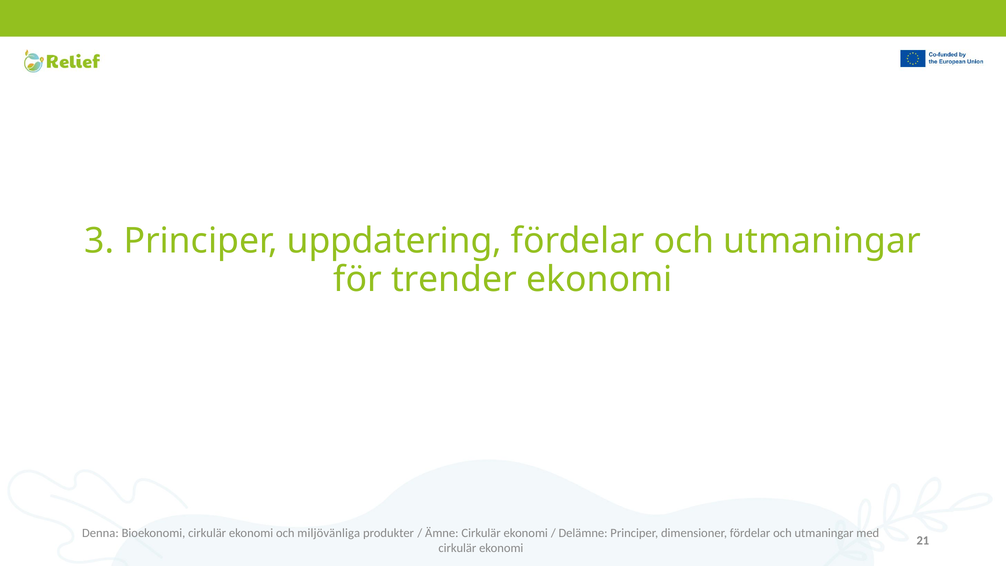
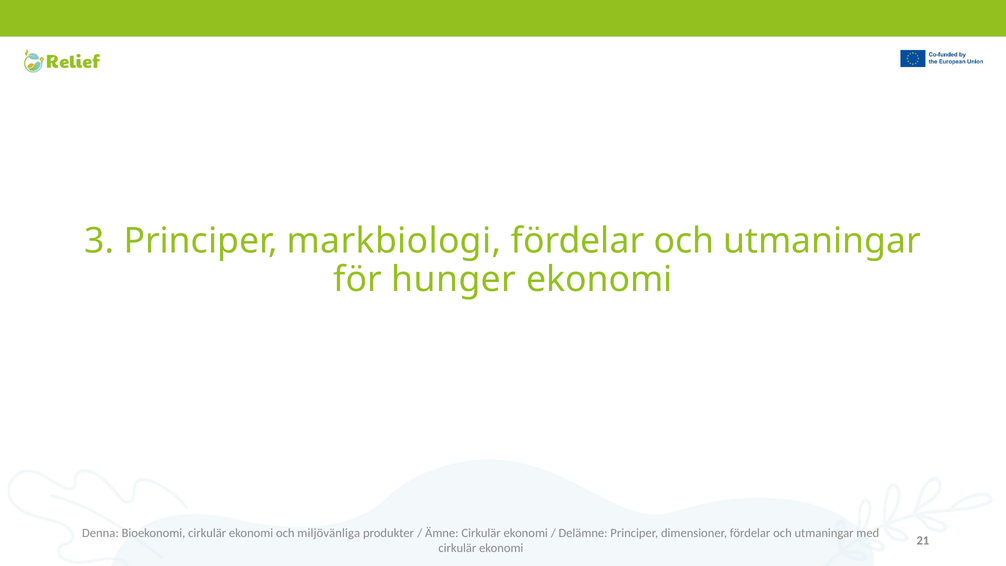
uppdatering: uppdatering -> markbiologi
trender: trender -> hunger
